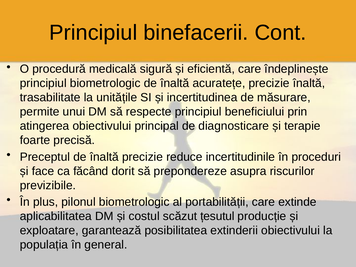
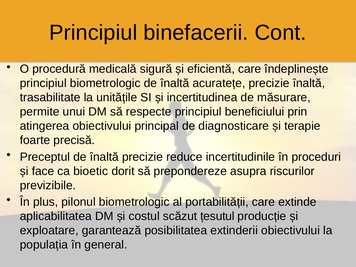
făcând: făcând -> bioetic
